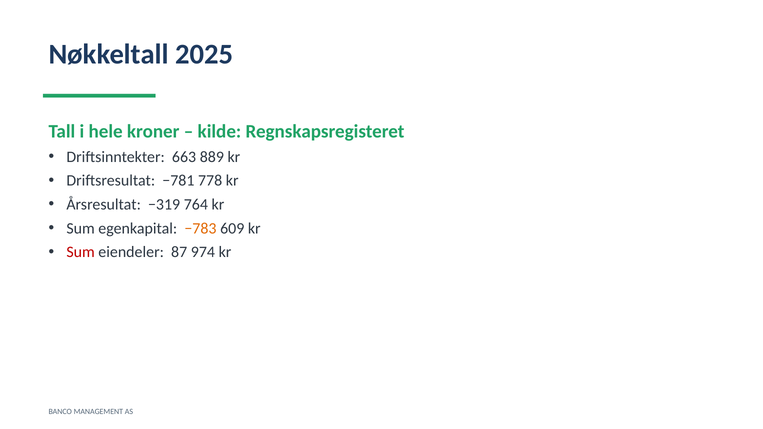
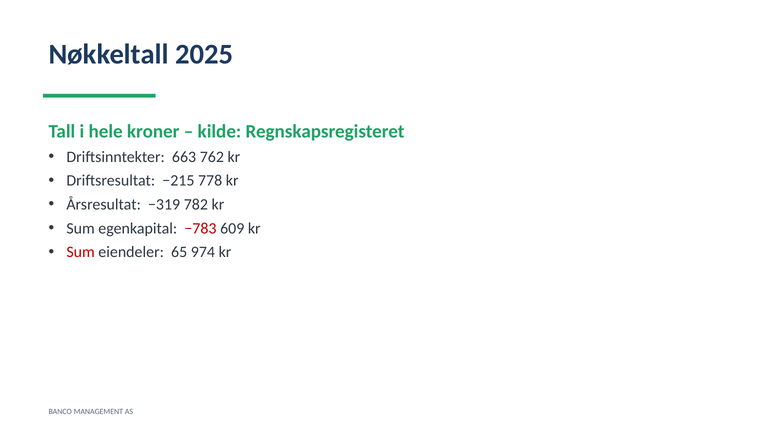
889: 889 -> 762
−781: −781 -> −215
764: 764 -> 782
−783 colour: orange -> red
87: 87 -> 65
